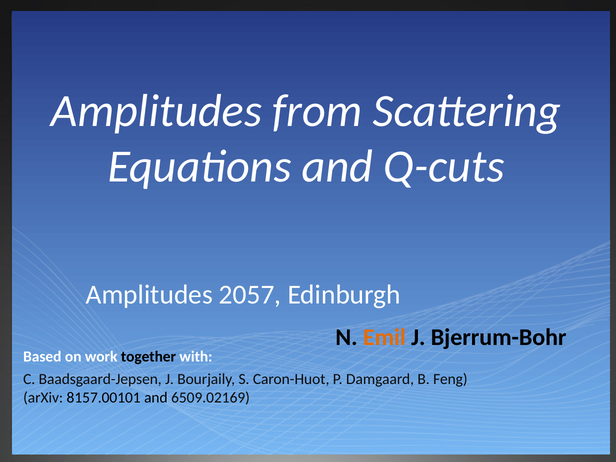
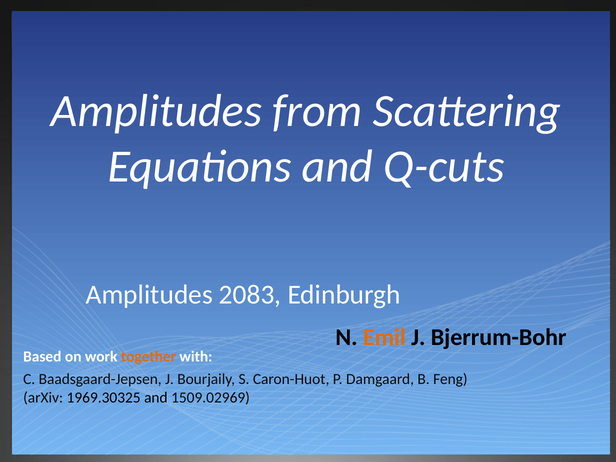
2057: 2057 -> 2083
together colour: black -> orange
8157.00101: 8157.00101 -> 1969.30325
6509.02169: 6509.02169 -> 1509.02969
